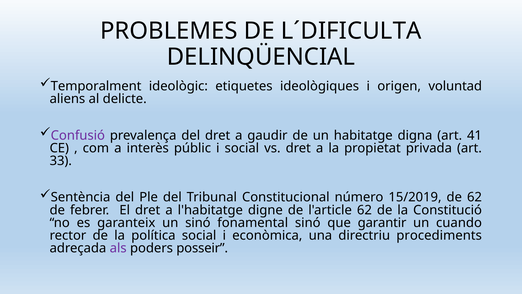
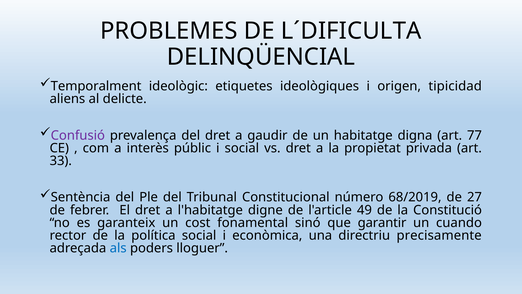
voluntad: voluntad -> tipicidad
41: 41 -> 77
15/2019: 15/2019 -> 68/2019
de 62: 62 -> 27
l'article 62: 62 -> 49
un sinó: sinó -> cost
procediments: procediments -> precisamente
als colour: purple -> blue
posseir: posseir -> lloguer
